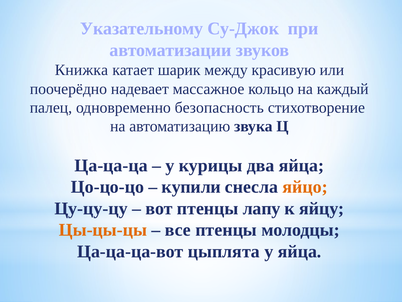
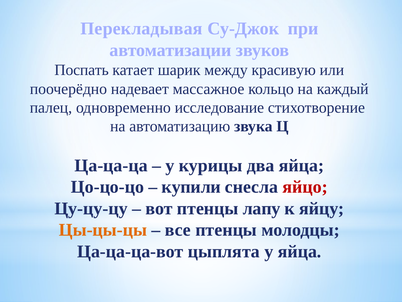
Указательному: Указательному -> Перекладывая
Книжка: Книжка -> Поспать
безопасность: безопасность -> исследование
яйцо colour: orange -> red
